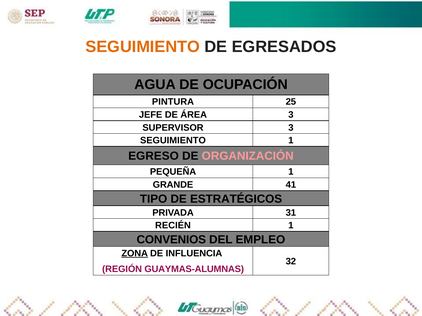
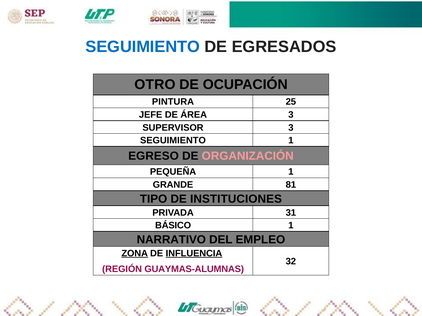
SEGUIMIENTO at (143, 47) colour: orange -> blue
AGUA: AGUA -> OTRO
41: 41 -> 81
ESTRATÉGICOS: ESTRATÉGICOS -> INSTITUCIONES
RECIÉN: RECIÉN -> BÁSICO
CONVENIOS: CONVENIOS -> NARRATIVO
INFLUENCIA underline: none -> present
